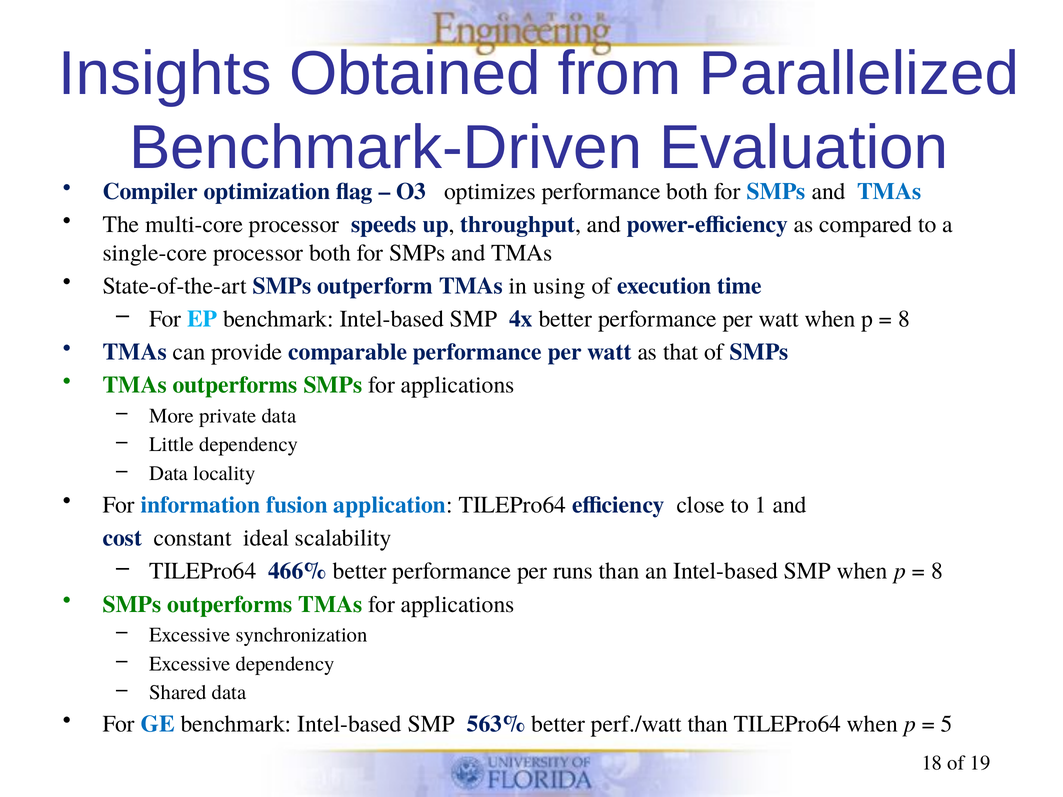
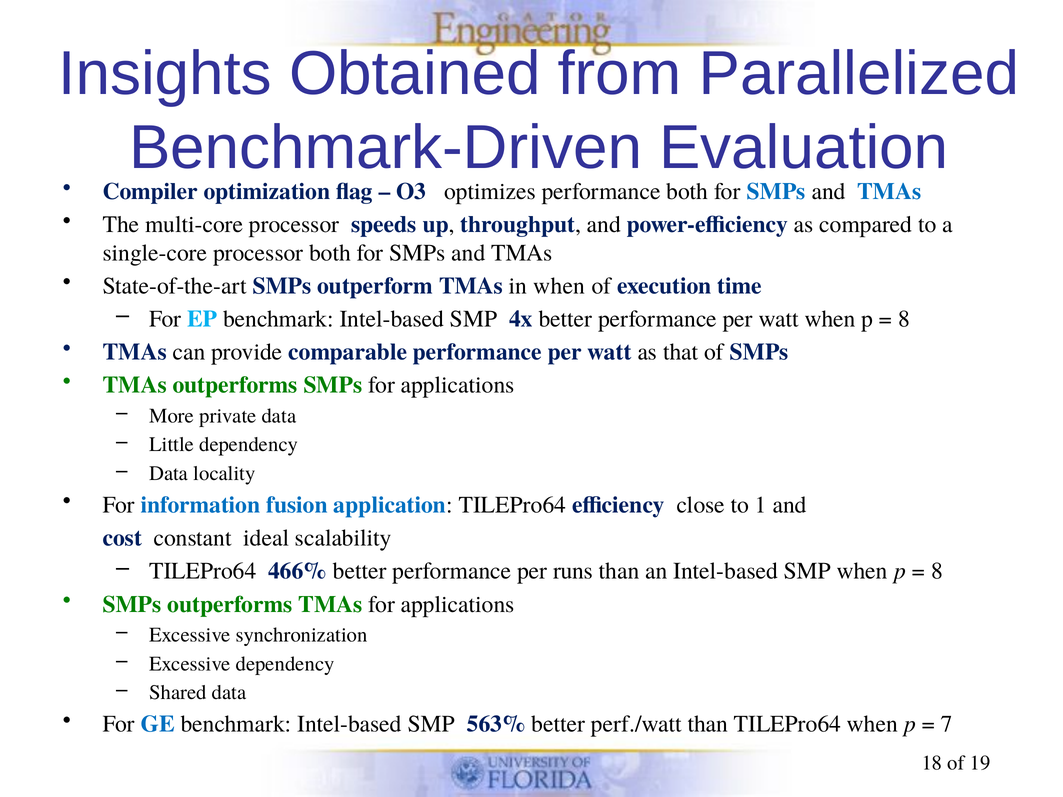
in using: using -> when
5: 5 -> 7
